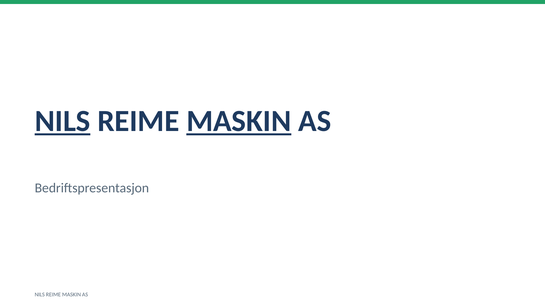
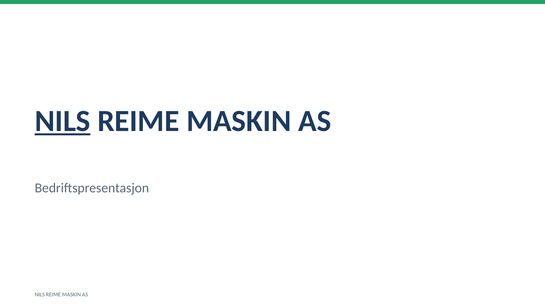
MASKIN at (239, 121) underline: present -> none
